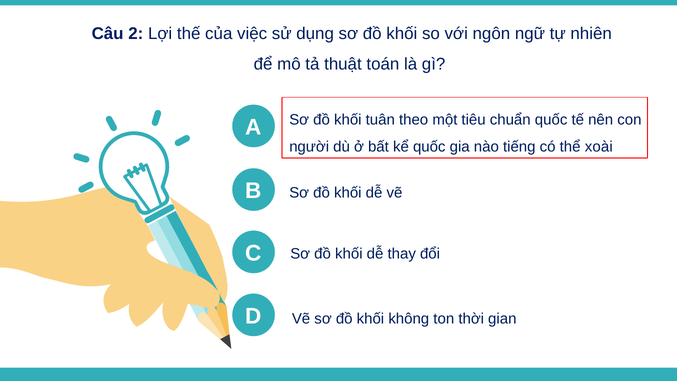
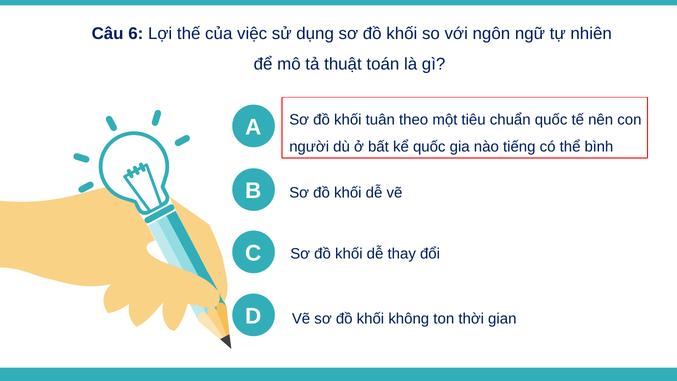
2: 2 -> 6
xoài: xoài -> bình
